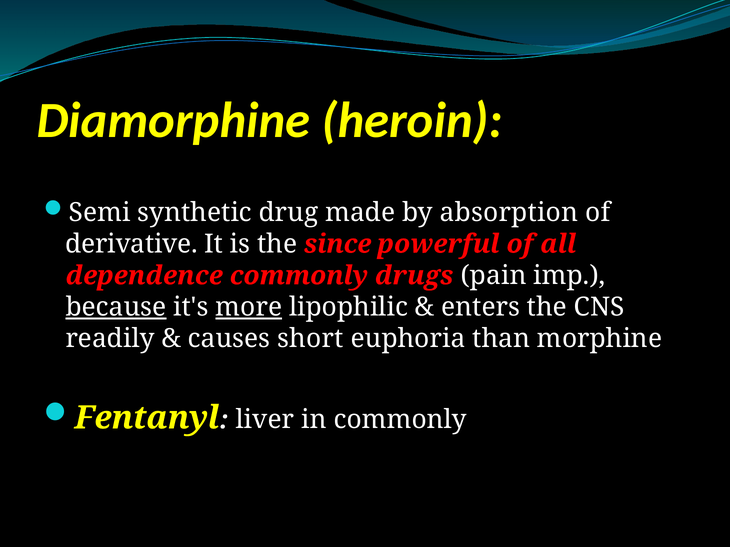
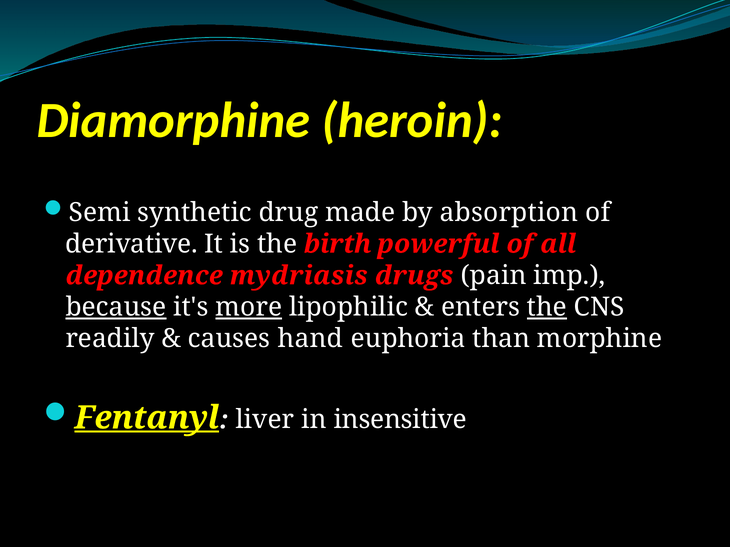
since: since -> birth
dependence commonly: commonly -> mydriasis
the at (547, 307) underline: none -> present
short: short -> hand
Fentanyl underline: none -> present
in commonly: commonly -> insensitive
